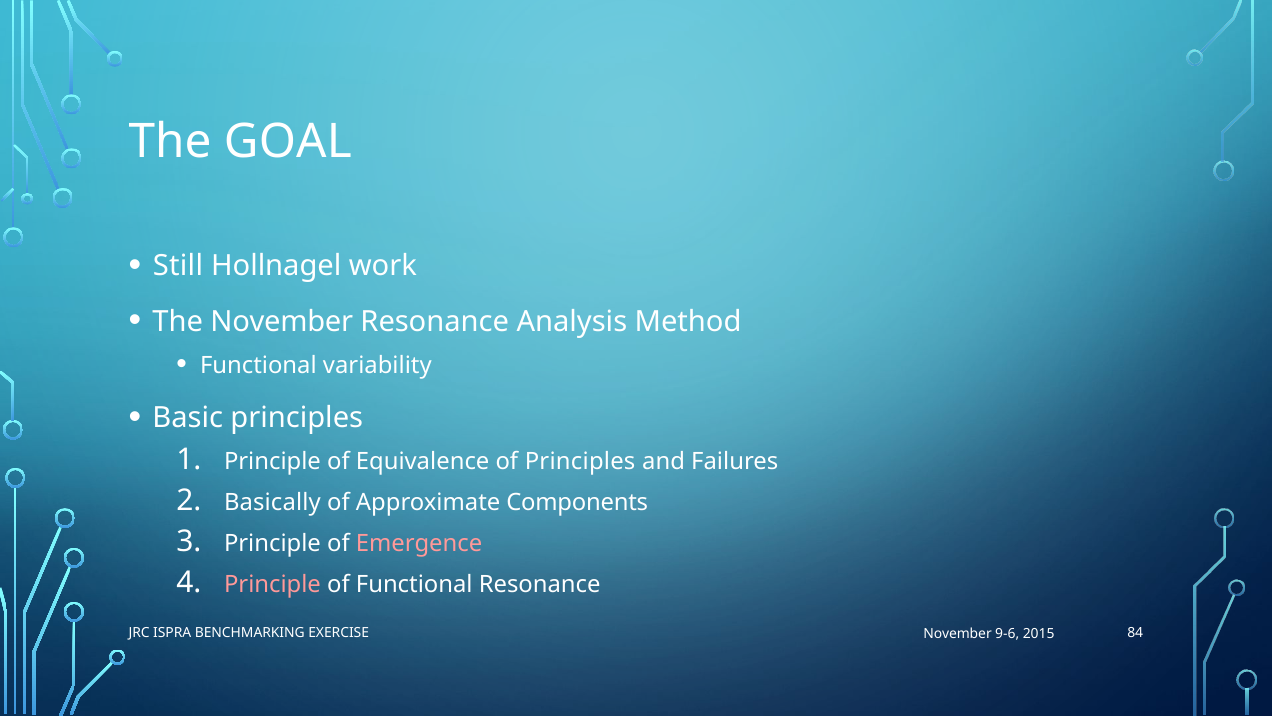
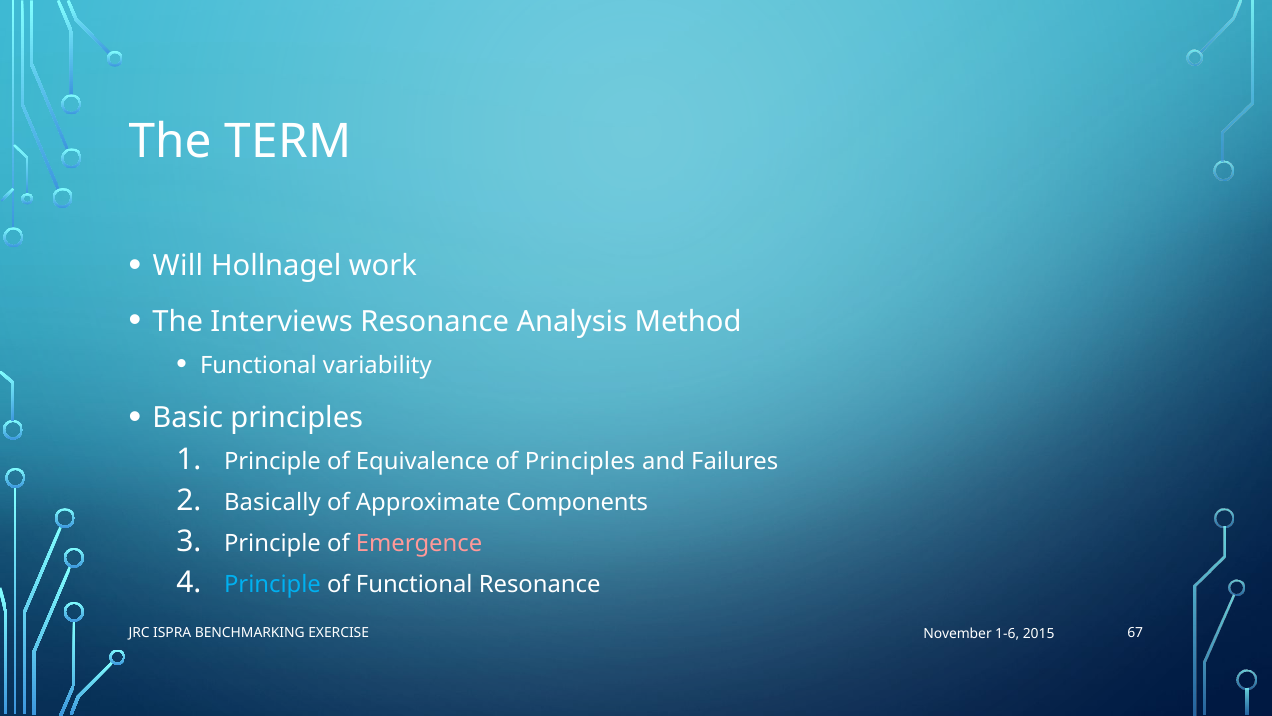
GOAL: GOAL -> TERM
Still: Still -> Will
The November: November -> Interviews
Principle at (272, 584) colour: pink -> light blue
84: 84 -> 67
9-6: 9-6 -> 1-6
